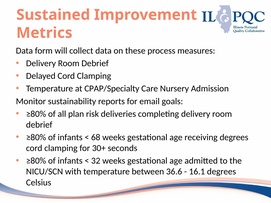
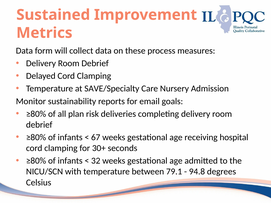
CPAP/Specialty: CPAP/Specialty -> SAVE/Specialty
68: 68 -> 67
receiving degrees: degrees -> hospital
36.6: 36.6 -> 79.1
16.1: 16.1 -> 94.8
